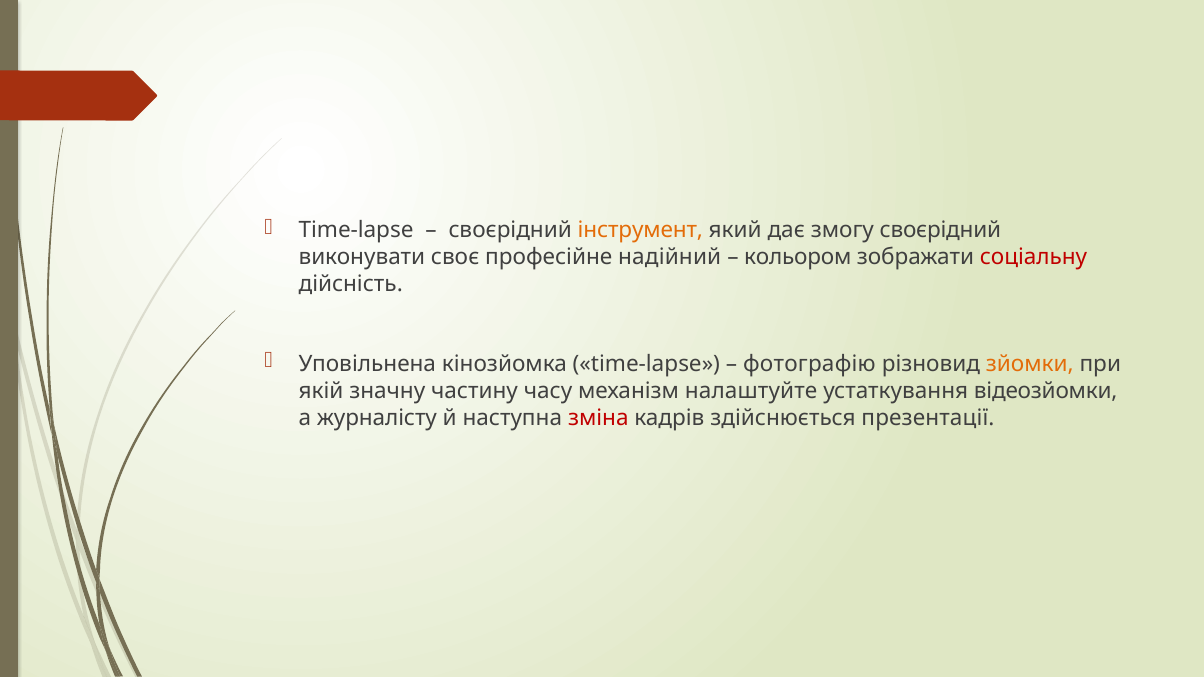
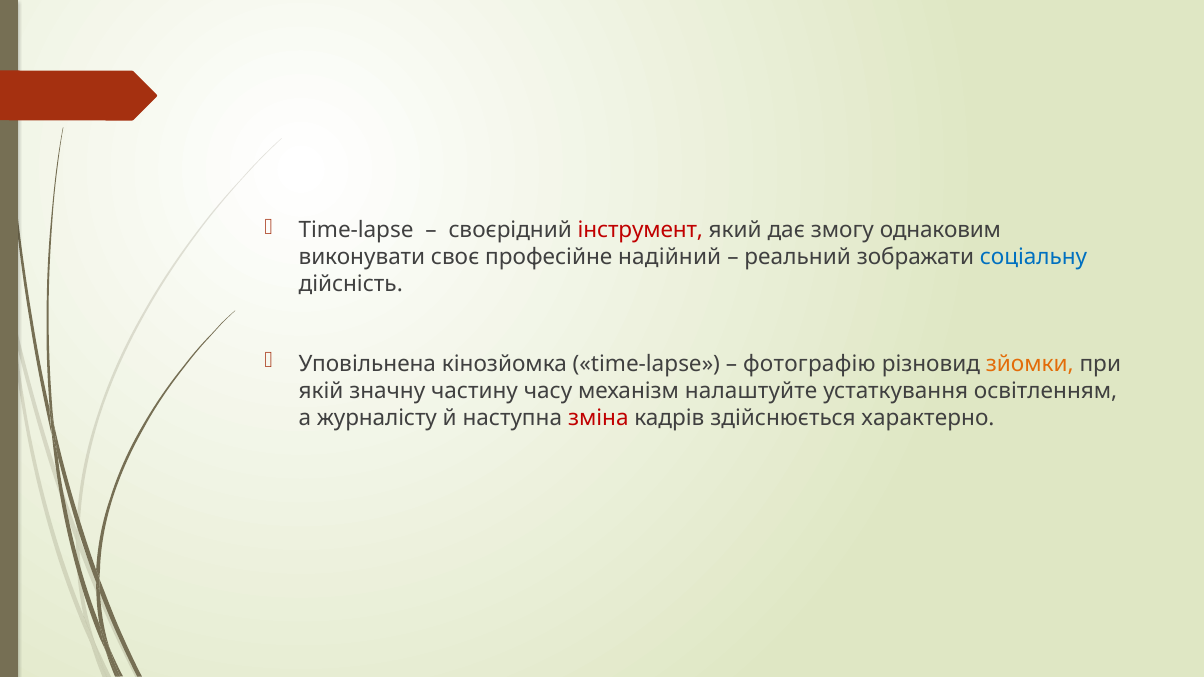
інструмент colour: orange -> red
змогу своєрідний: своєрідний -> однаковим
кольором: кольором -> реальний
соціальну colour: red -> blue
відеозйомки: відеозйомки -> освітленням
презентації: презентації -> характерно
